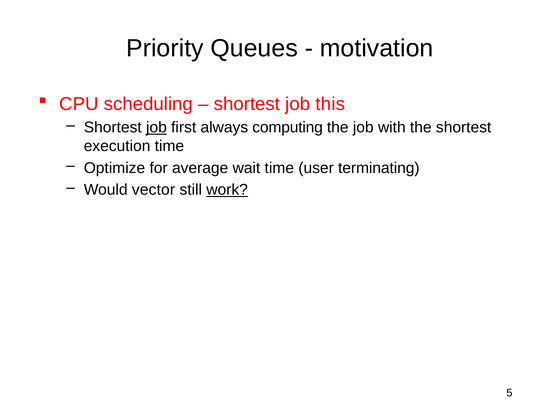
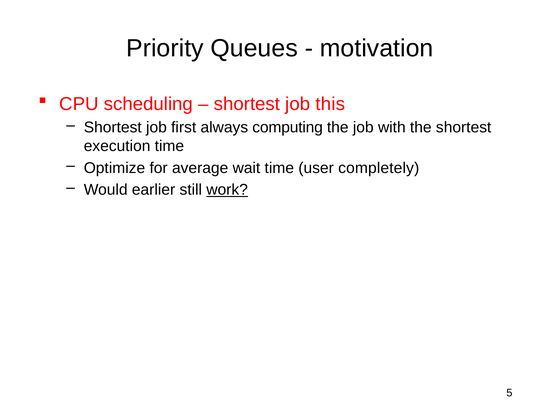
job at (156, 127) underline: present -> none
terminating: terminating -> completely
vector: vector -> earlier
